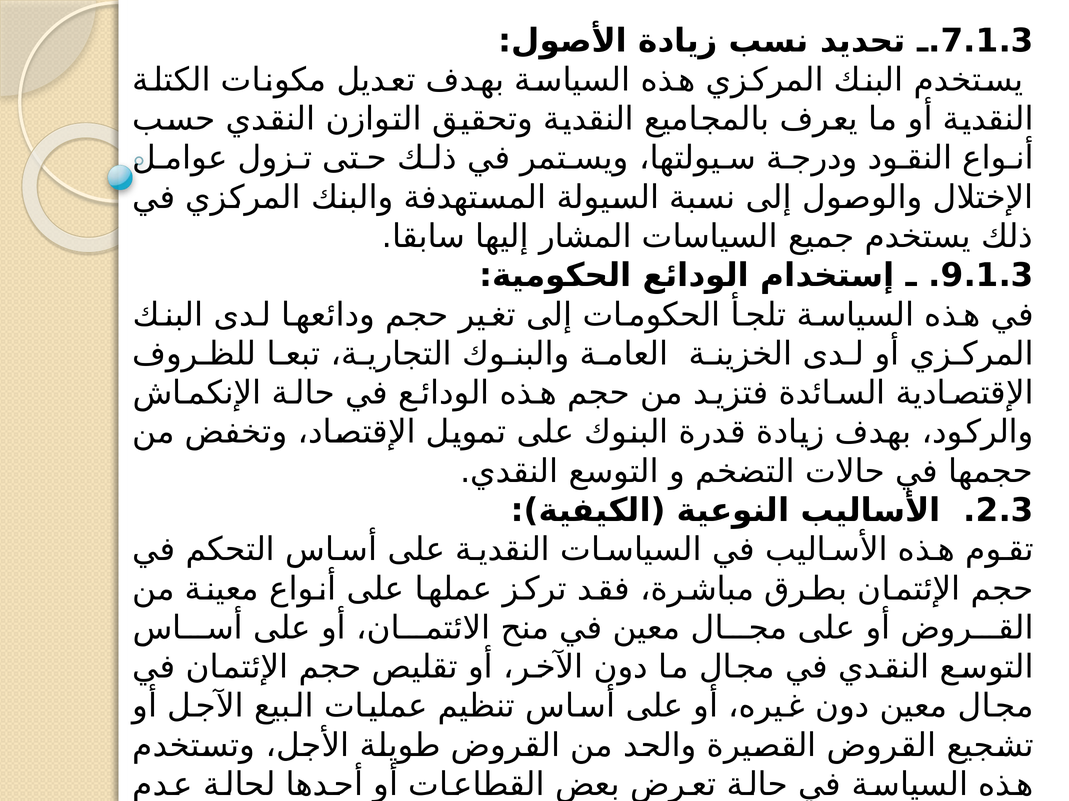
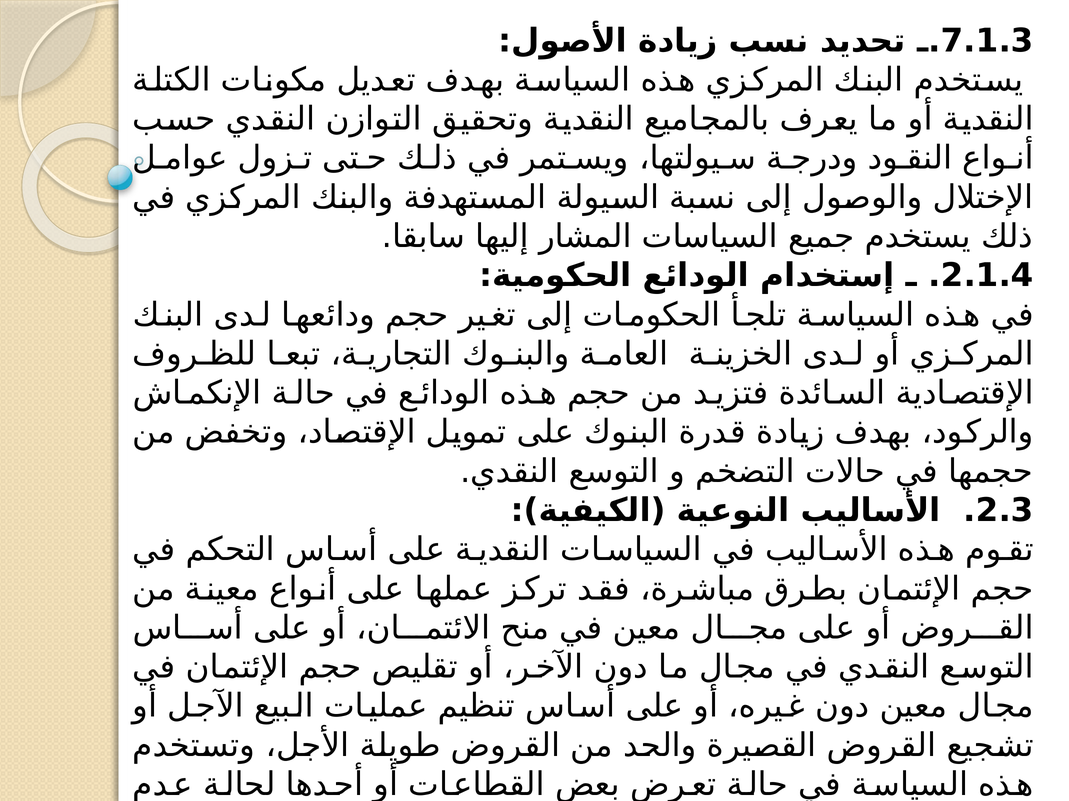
9.1.3: 9.1.3 -> 2.1.4
